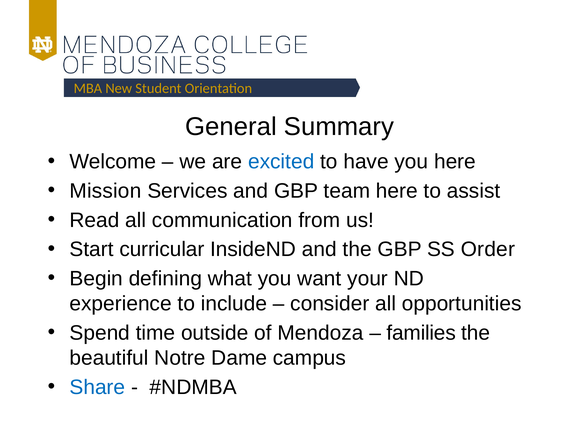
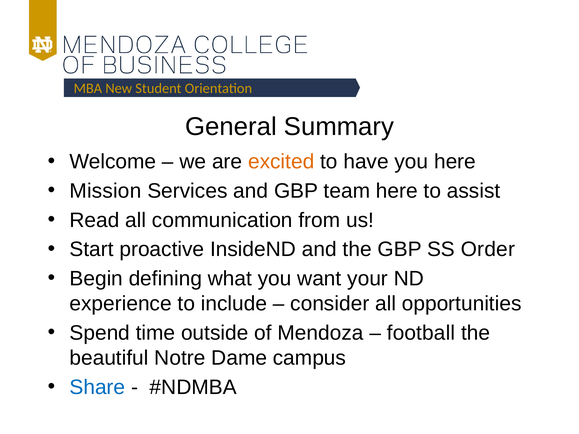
excited colour: blue -> orange
curricular: curricular -> proactive
families: families -> football
